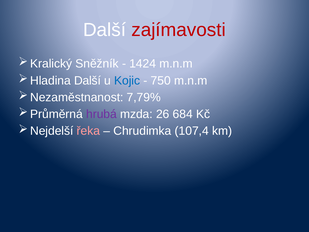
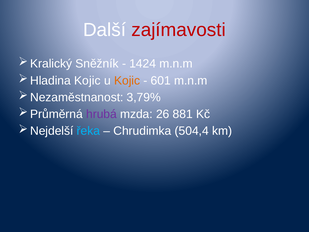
Další at (88, 80): Další -> Kojic
Kojic at (127, 80) colour: blue -> orange
750: 750 -> 601
7,79%: 7,79% -> 3,79%
684: 684 -> 881
řeka colour: pink -> light blue
107,4: 107,4 -> 504,4
